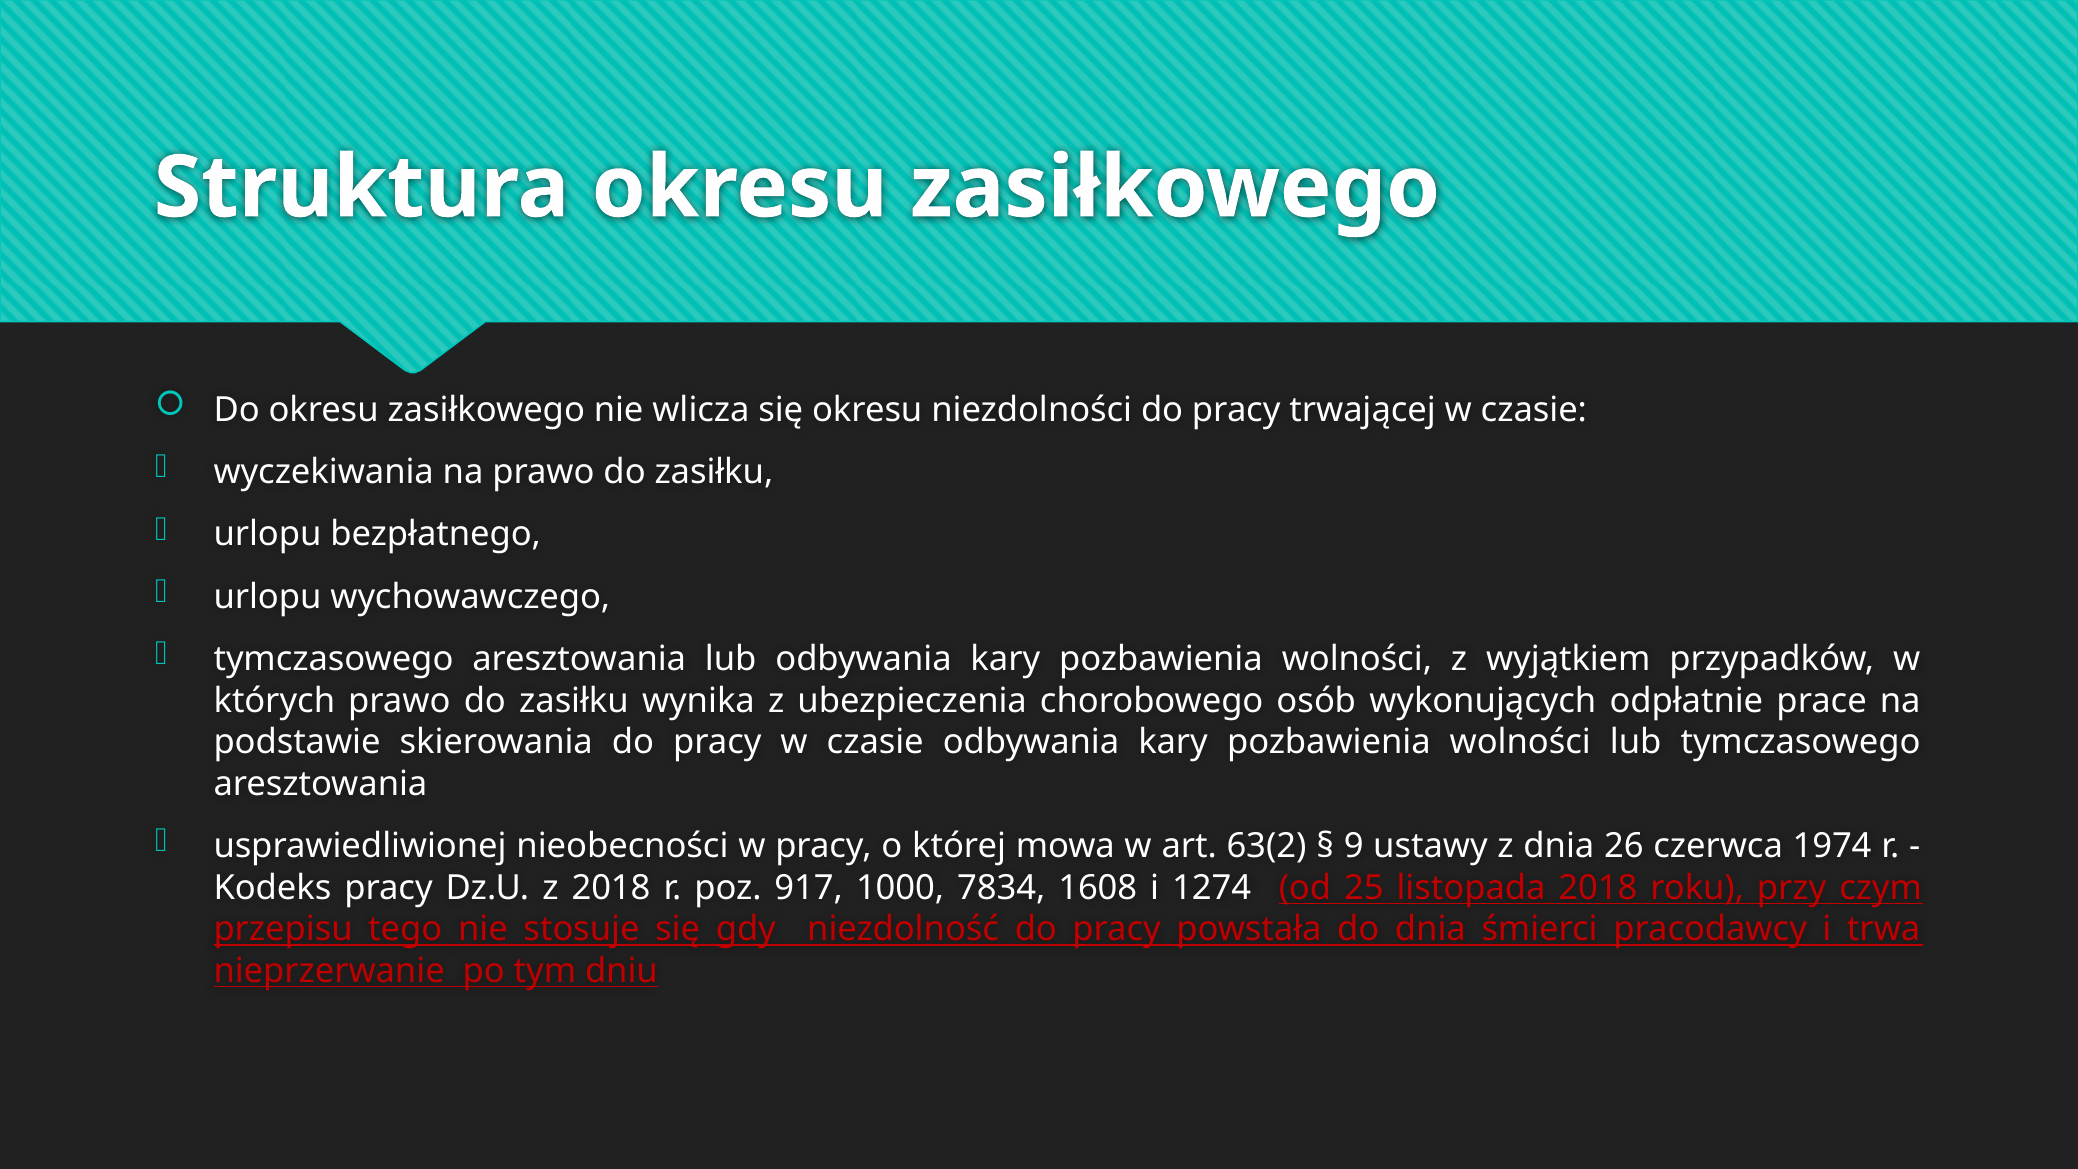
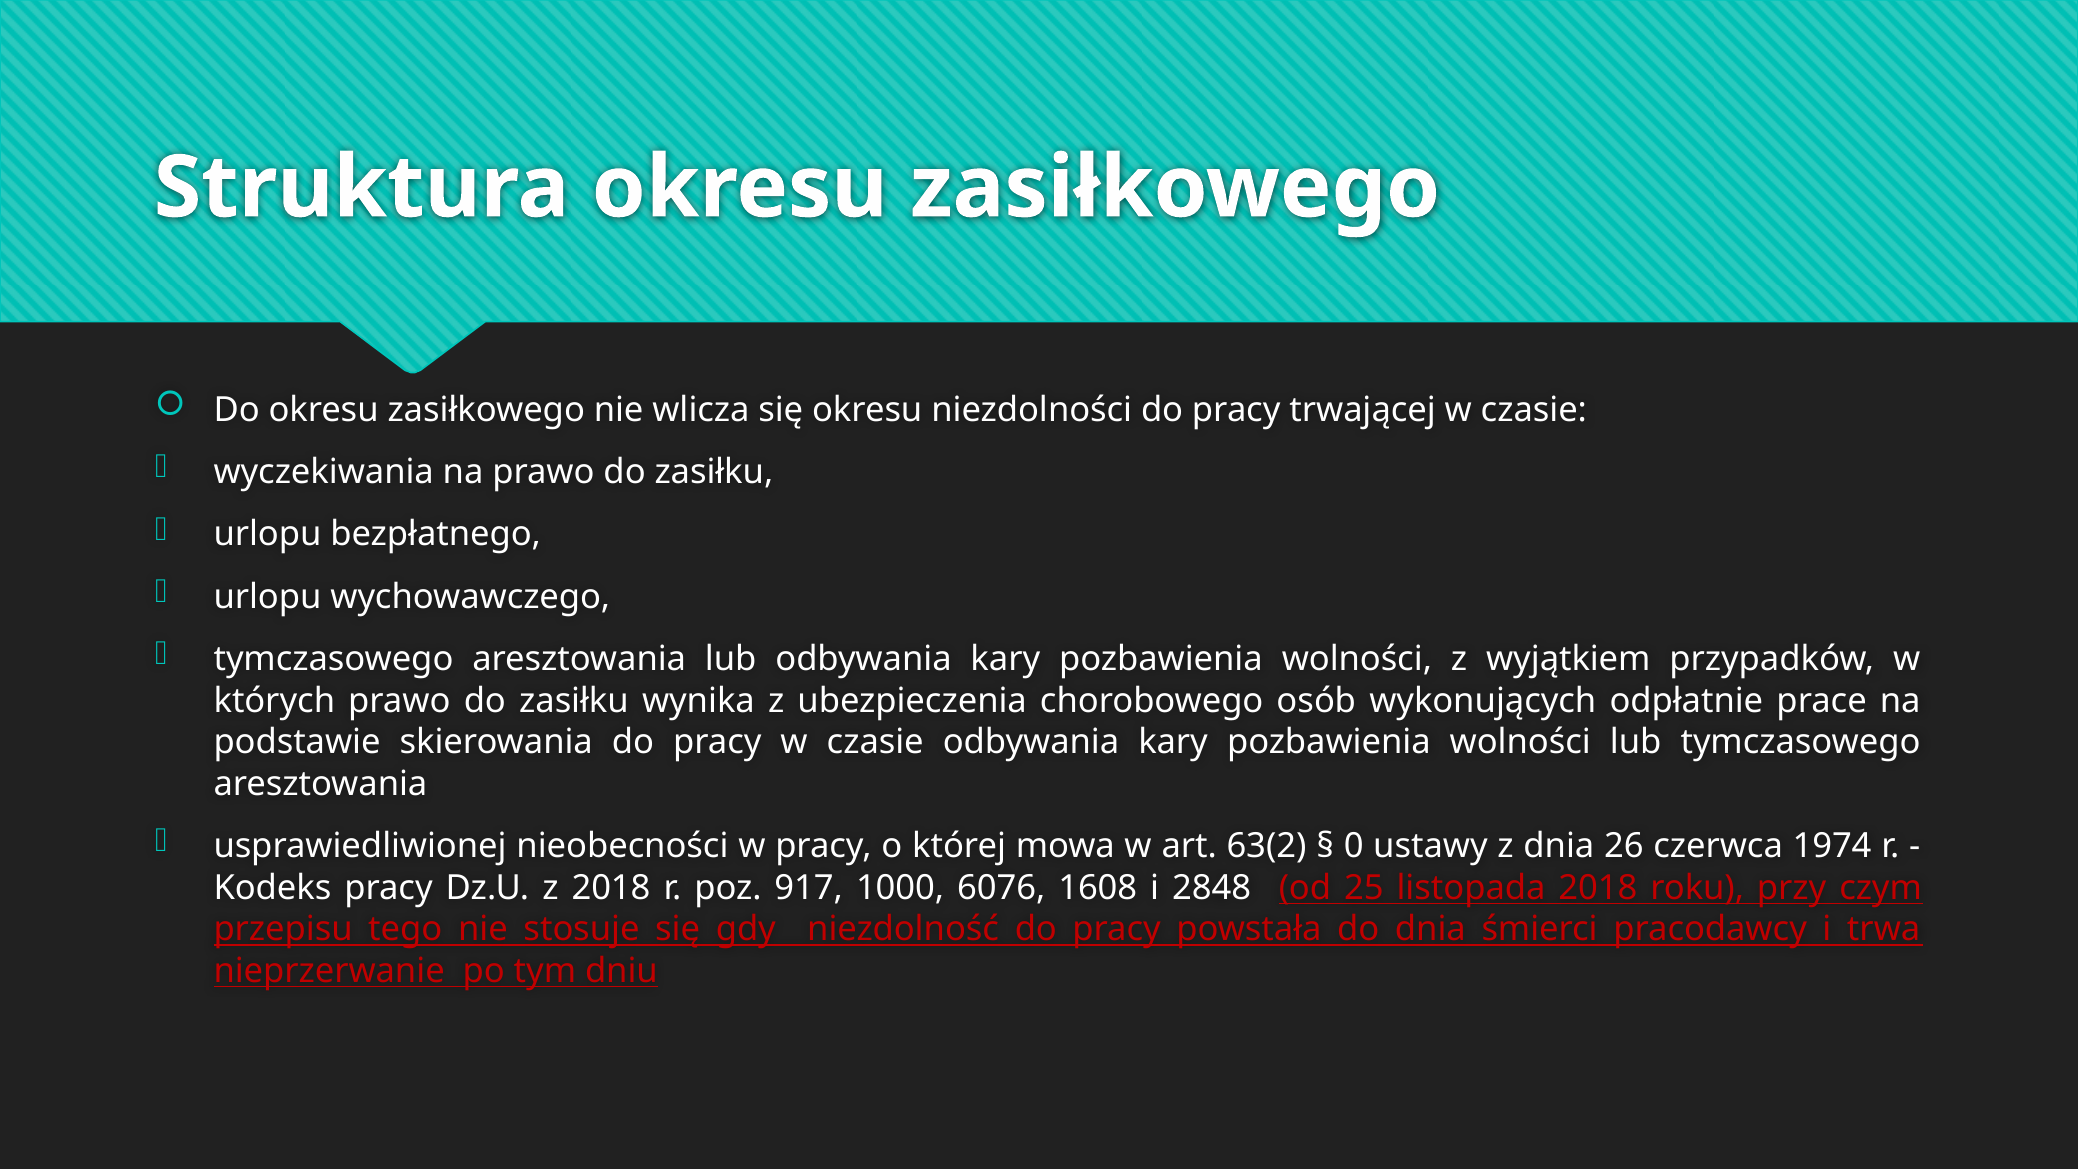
9: 9 -> 0
7834: 7834 -> 6076
1274: 1274 -> 2848
